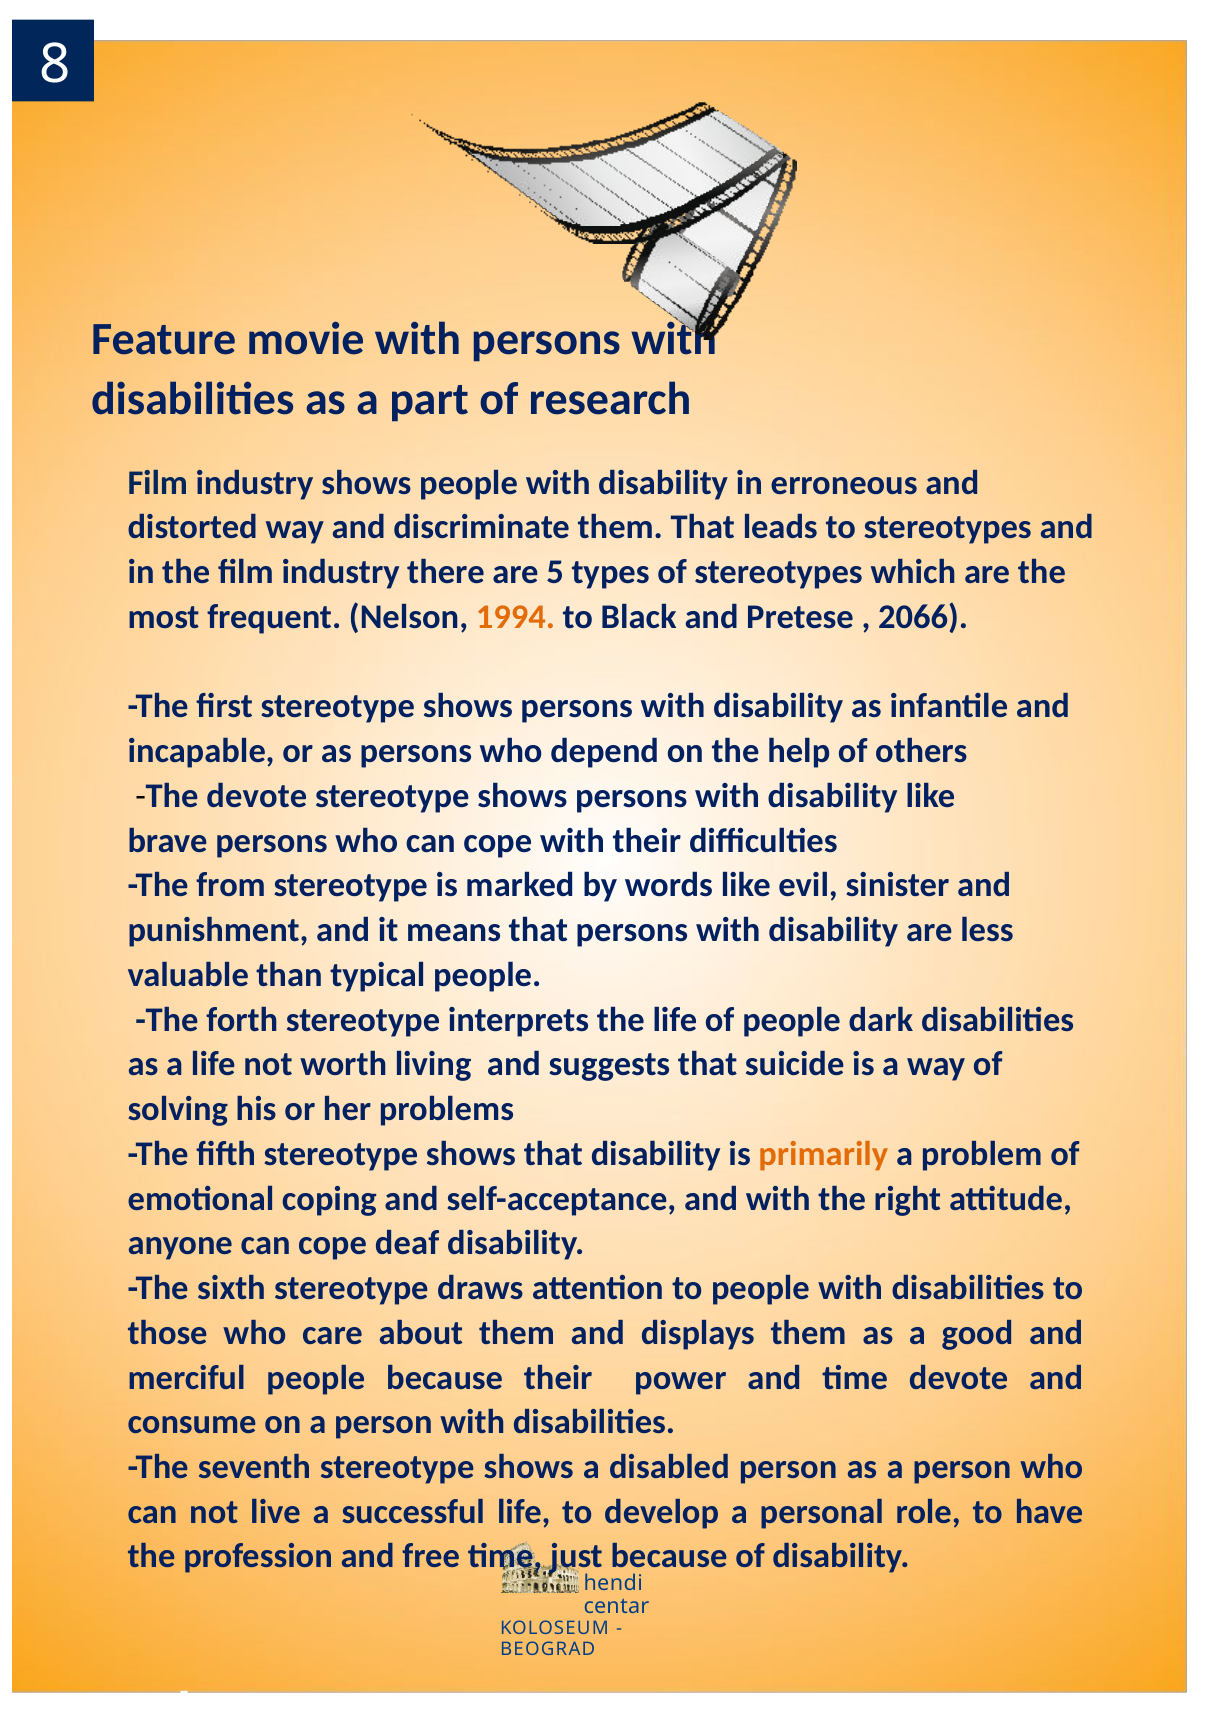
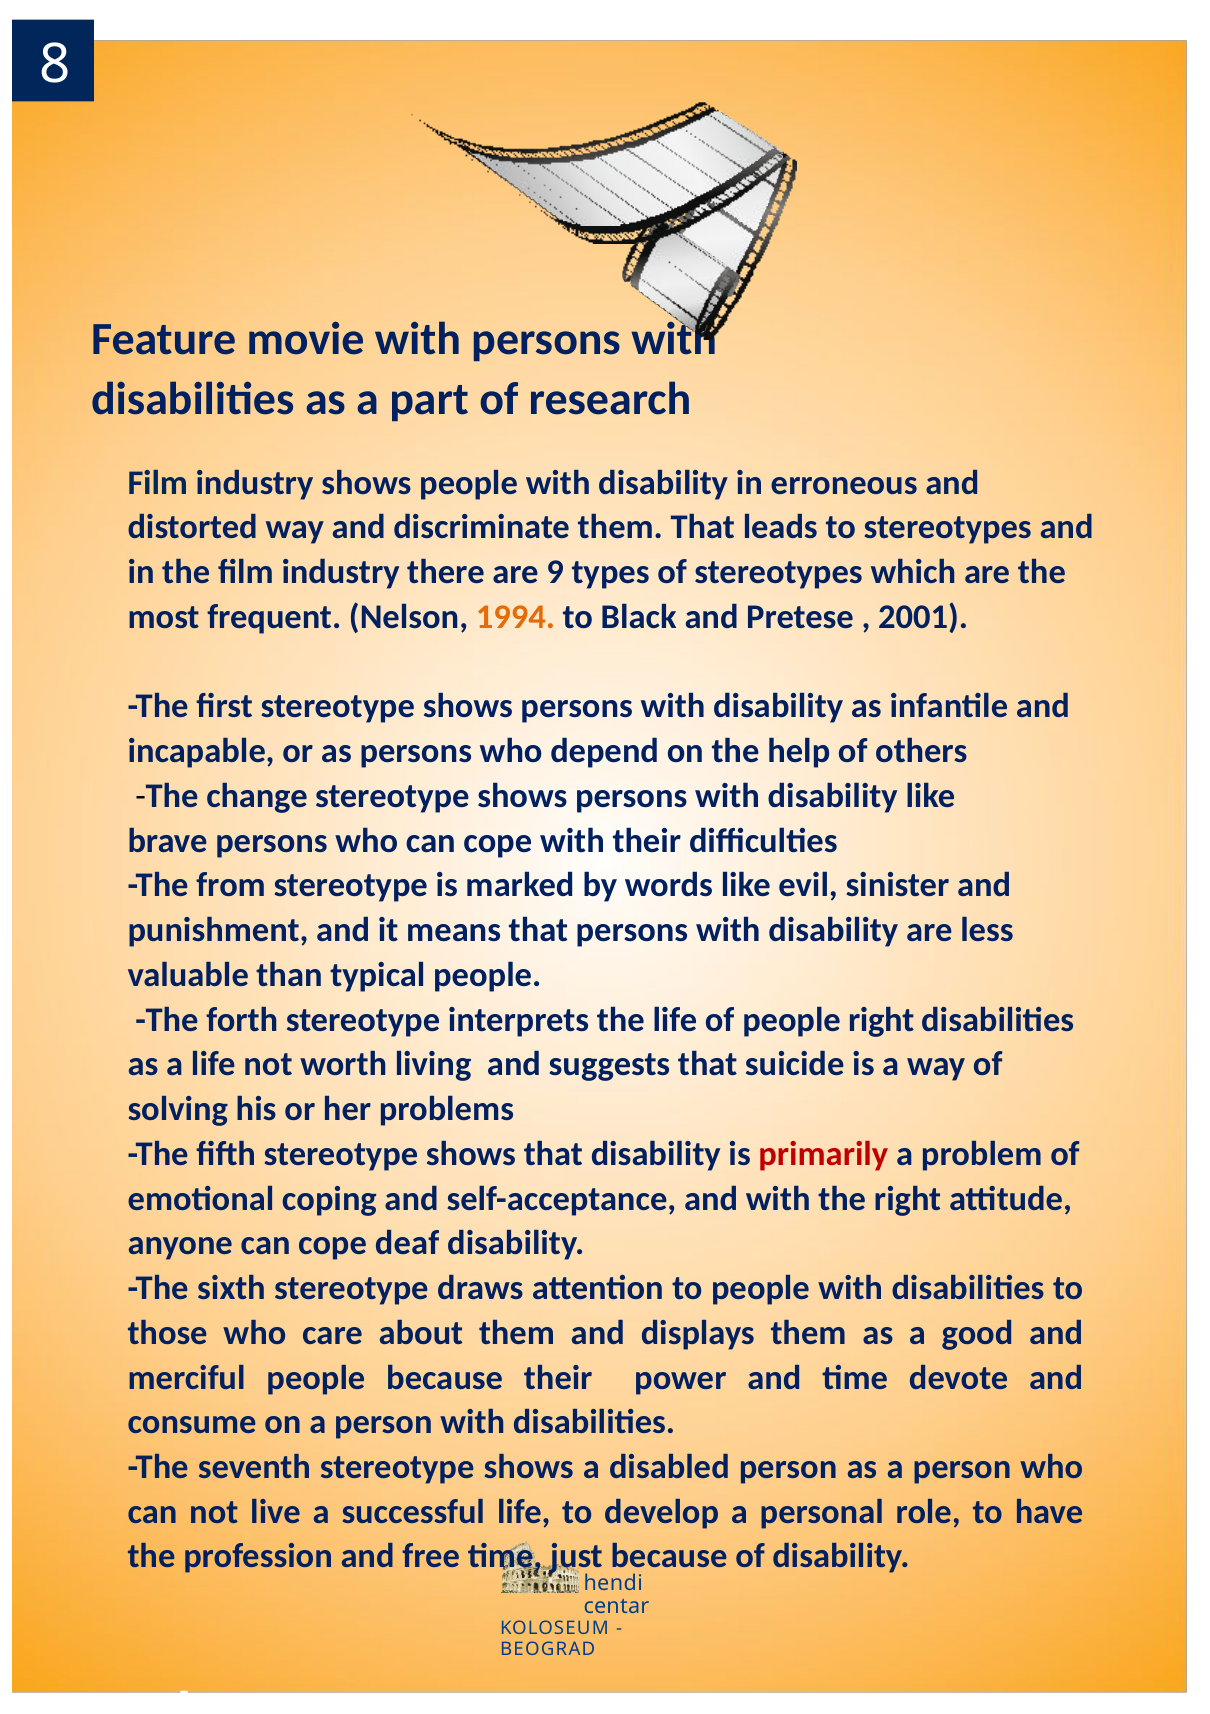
5: 5 -> 9
2066: 2066 -> 2001
The devote: devote -> change
people dark: dark -> right
primarily colour: orange -> red
